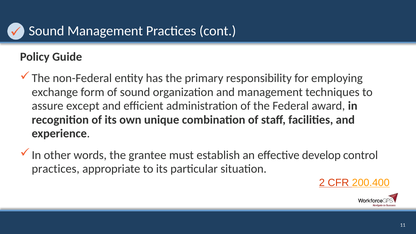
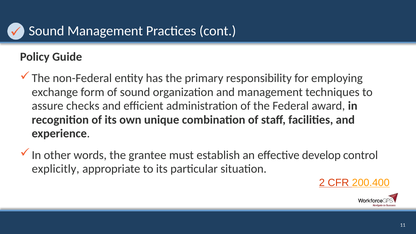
except: except -> checks
practices at (56, 169): practices -> explicitly
